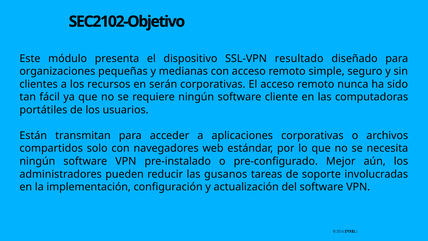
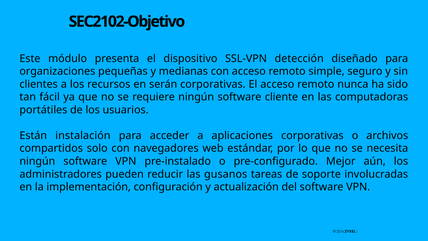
resultado: resultado -> detección
transmitan: transmitan -> instalación
